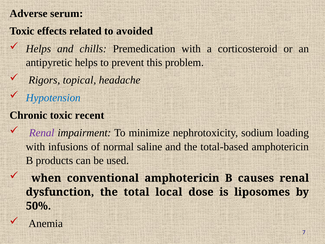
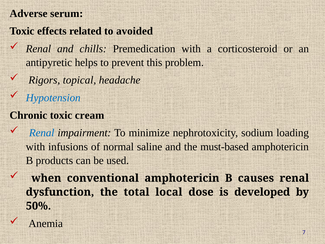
Helps at (38, 49): Helps -> Renal
recent: recent -> cream
Renal at (42, 133) colour: purple -> blue
total-based: total-based -> must-based
liposomes: liposomes -> developed
